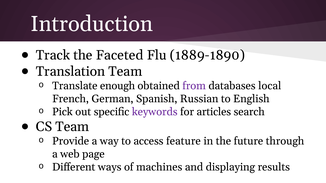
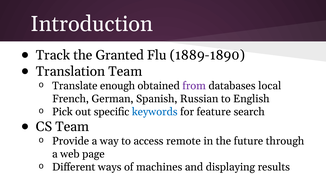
Faceted: Faceted -> Granted
keywords colour: purple -> blue
articles: articles -> feature
feature: feature -> remote
